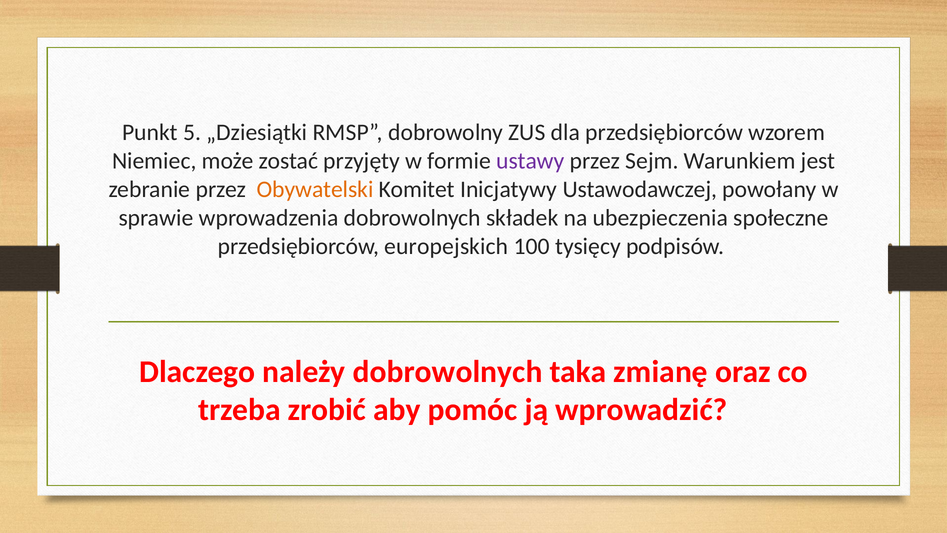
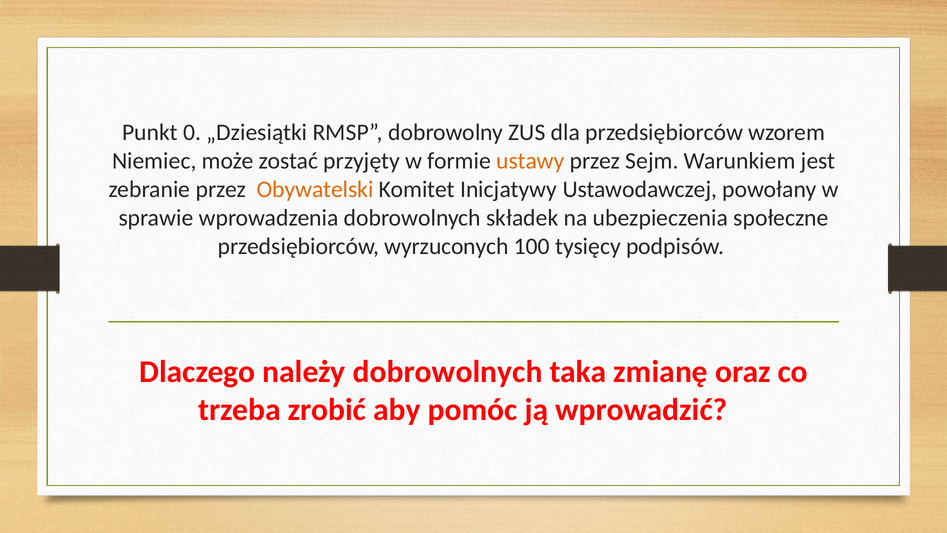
5: 5 -> 0
ustawy colour: purple -> orange
europejskich: europejskich -> wyrzuconych
